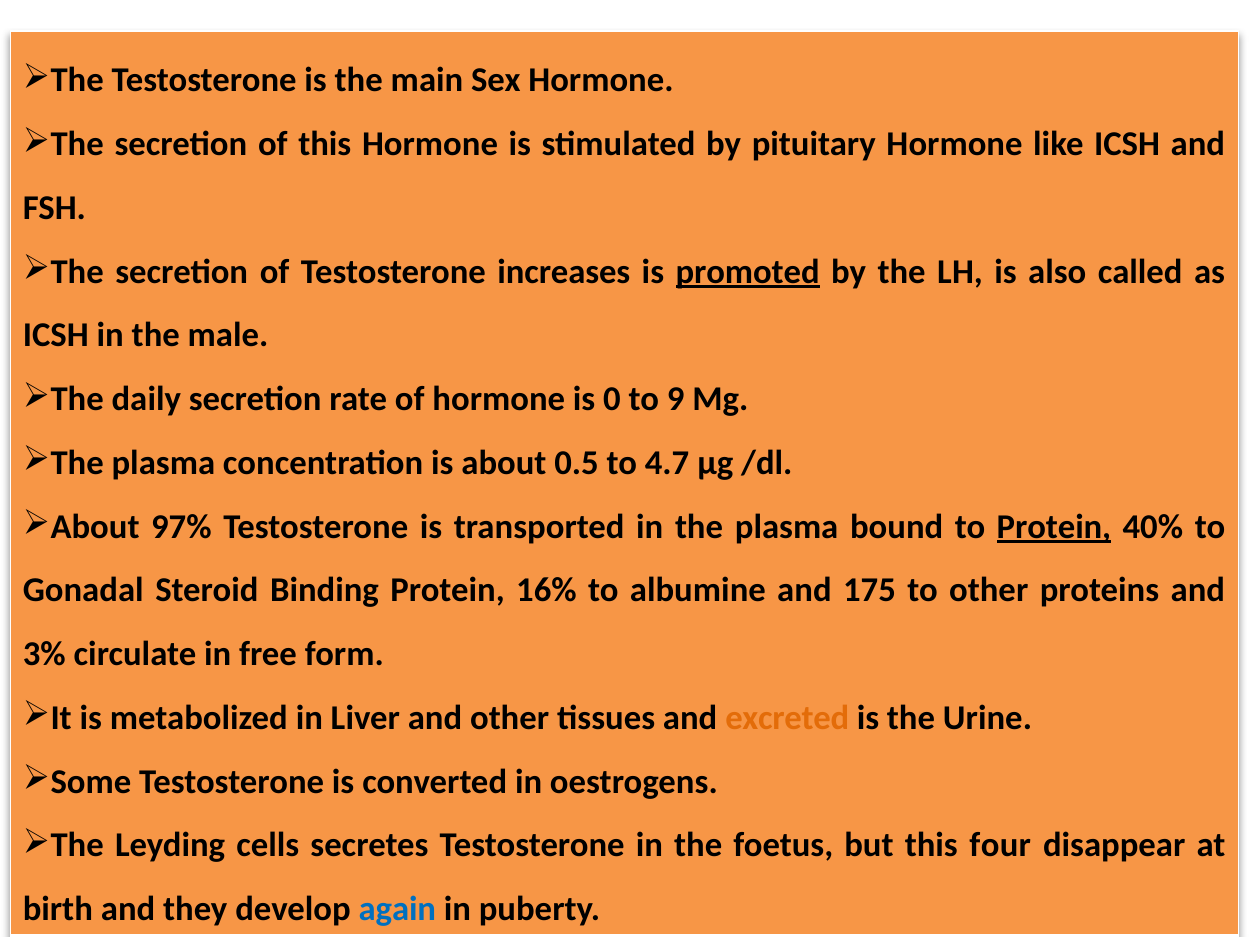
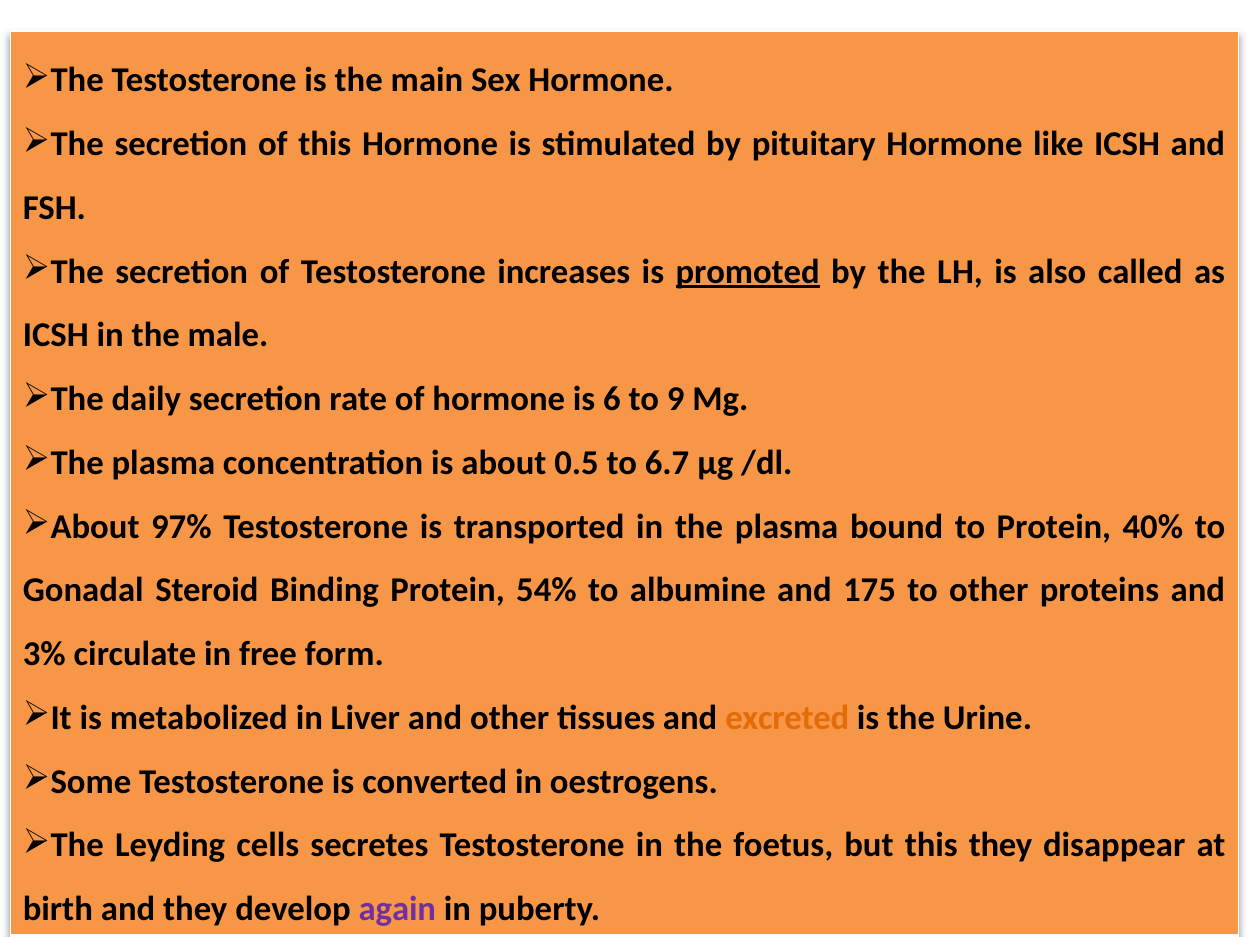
0: 0 -> 6
4.7: 4.7 -> 6.7
Protein at (1054, 526) underline: present -> none
16%: 16% -> 54%
this four: four -> they
again colour: blue -> purple
